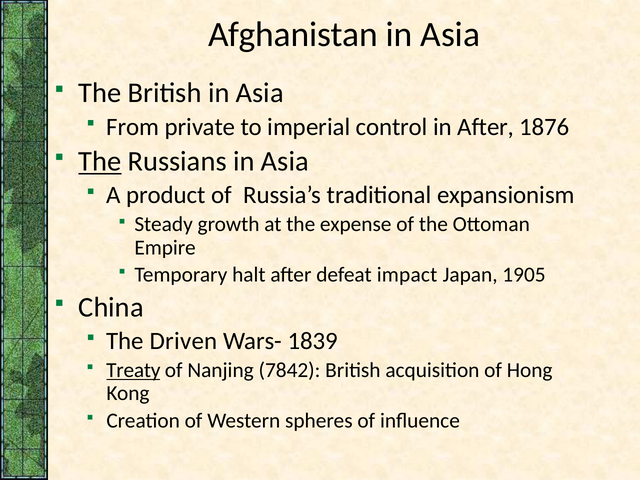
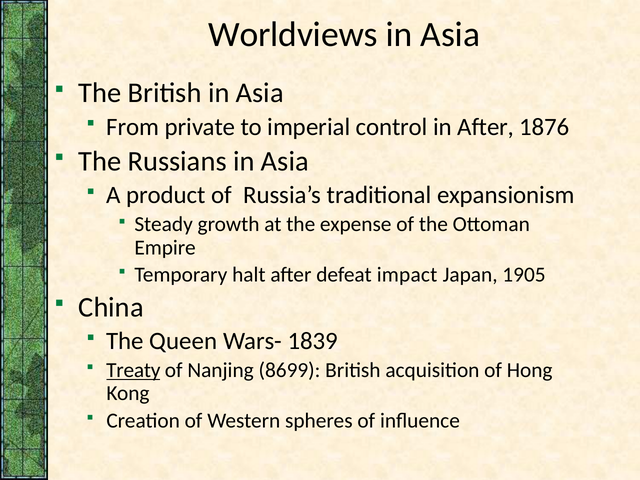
Afghanistan: Afghanistan -> Worldviews
The at (100, 161) underline: present -> none
Driven: Driven -> Queen
7842: 7842 -> 8699
